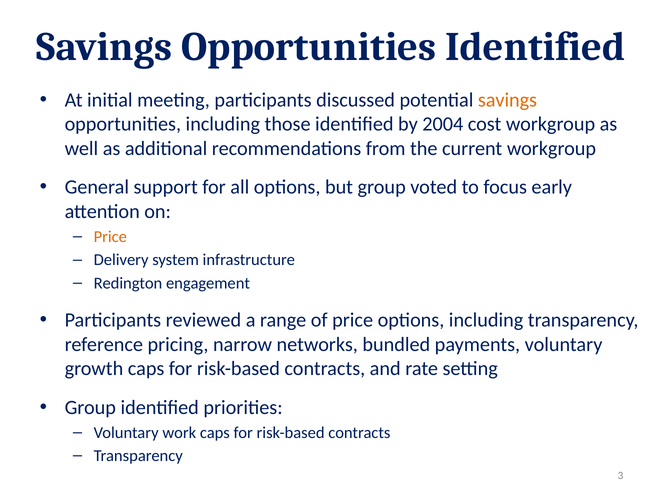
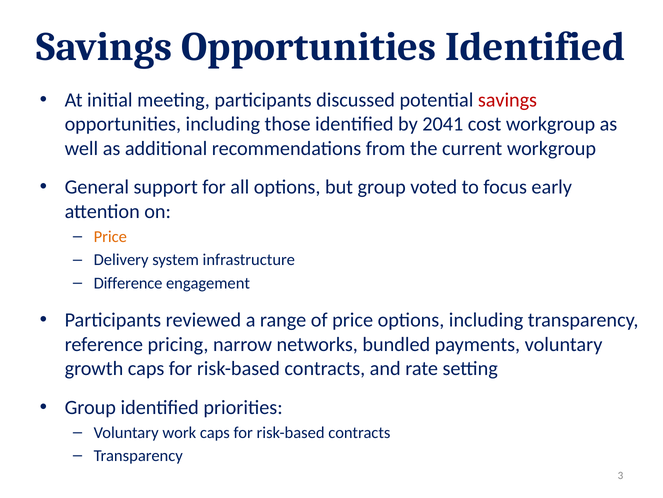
savings at (507, 100) colour: orange -> red
2004: 2004 -> 2041
Redington: Redington -> Difference
